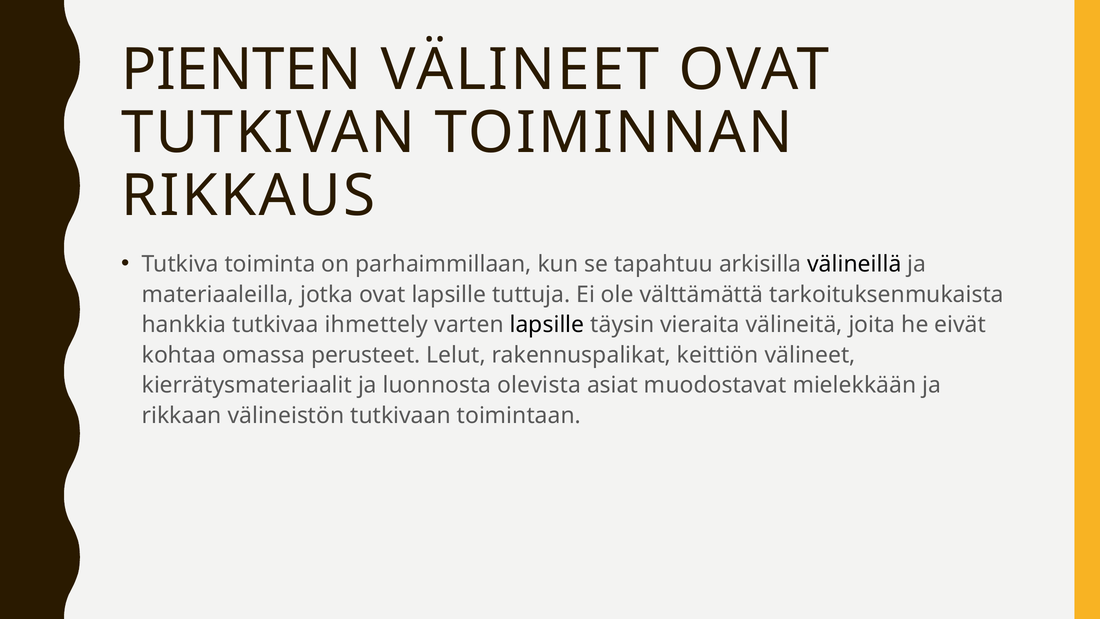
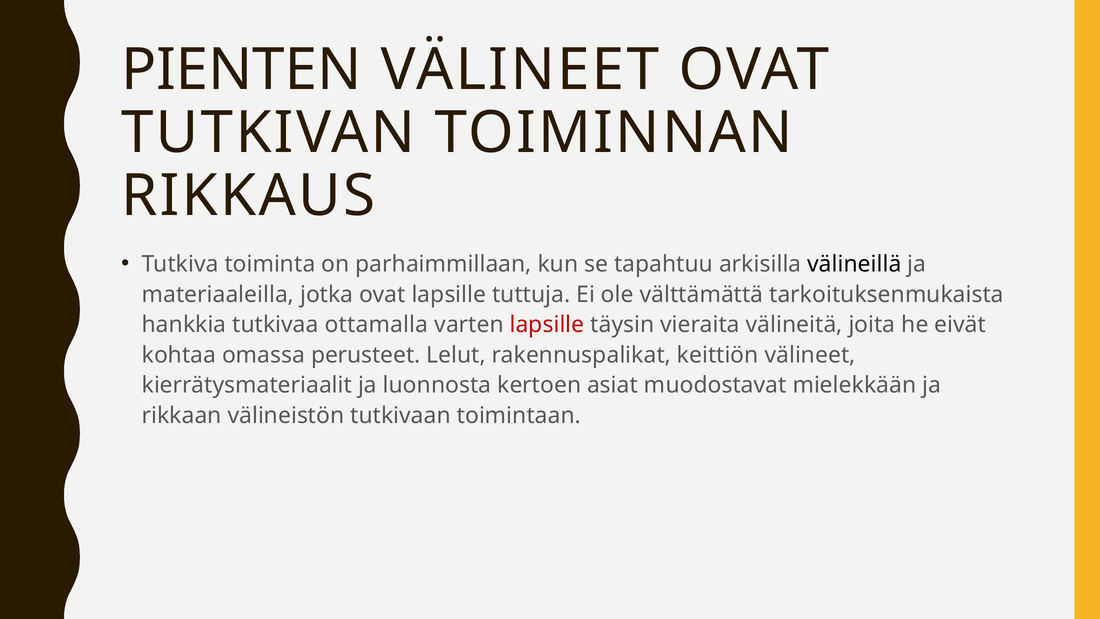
ihmettely: ihmettely -> ottamalla
lapsille at (547, 325) colour: black -> red
olevista: olevista -> kertoen
